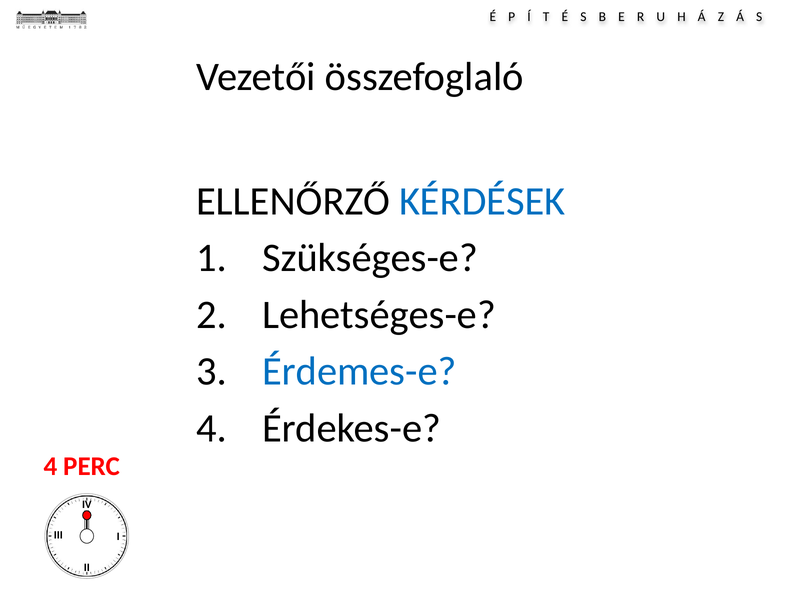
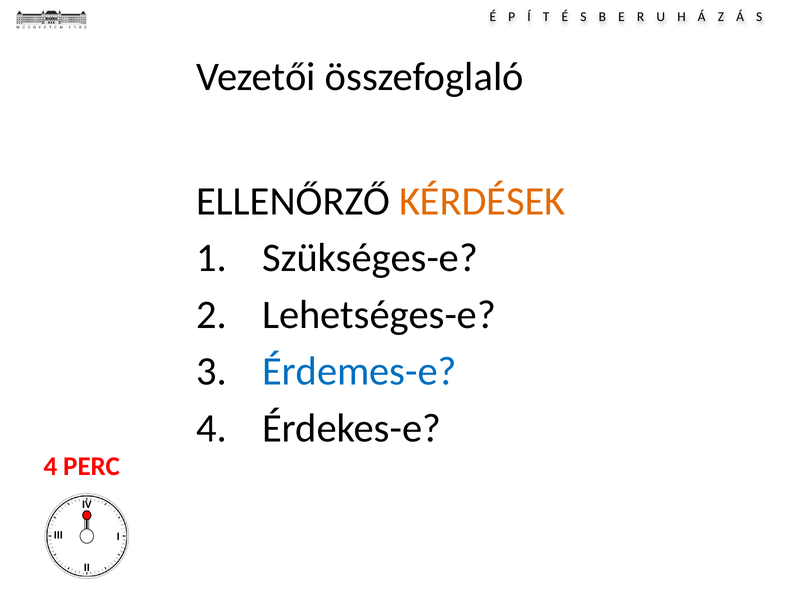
KÉRDÉSEK colour: blue -> orange
